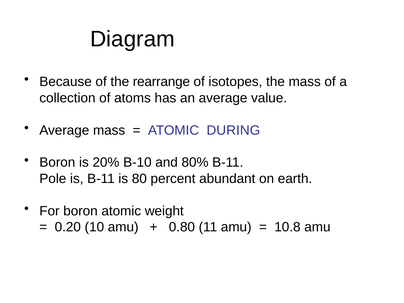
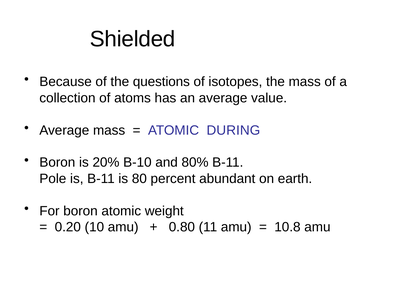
Diagram: Diagram -> Shielded
rearrange: rearrange -> questions
